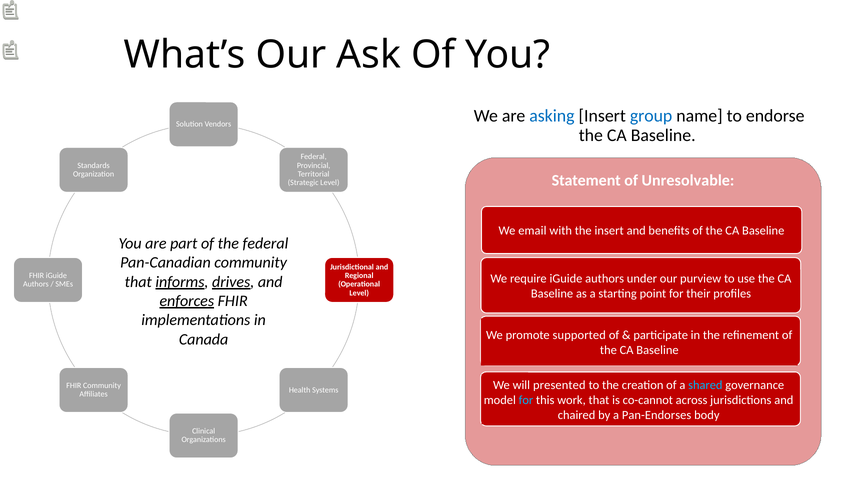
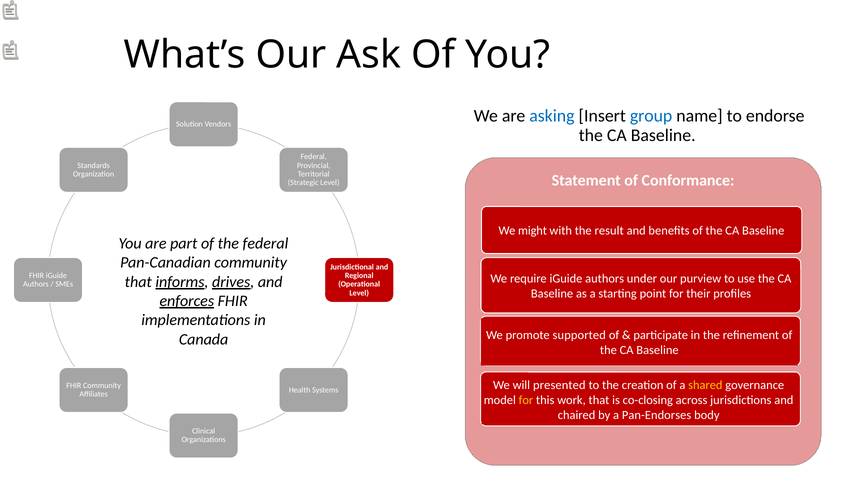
Unresolvable: Unresolvable -> Conformance
email: email -> might
the insert: insert -> result
shared colour: light blue -> yellow
for at (526, 400) colour: light blue -> yellow
co-cannot: co-cannot -> co-closing
